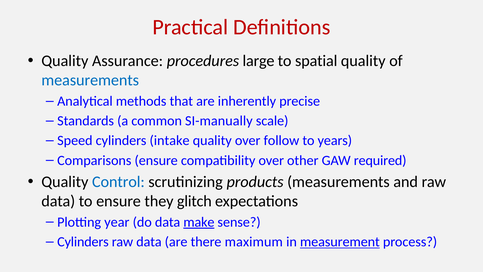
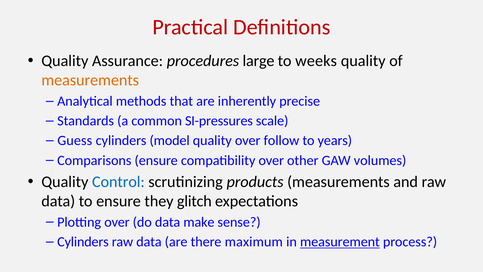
spatial: spatial -> weeks
measurements at (90, 80) colour: blue -> orange
SI-manually: SI-manually -> SI-pressures
Speed: Speed -> Guess
intake: intake -> model
required: required -> volumes
Plotting year: year -> over
make underline: present -> none
